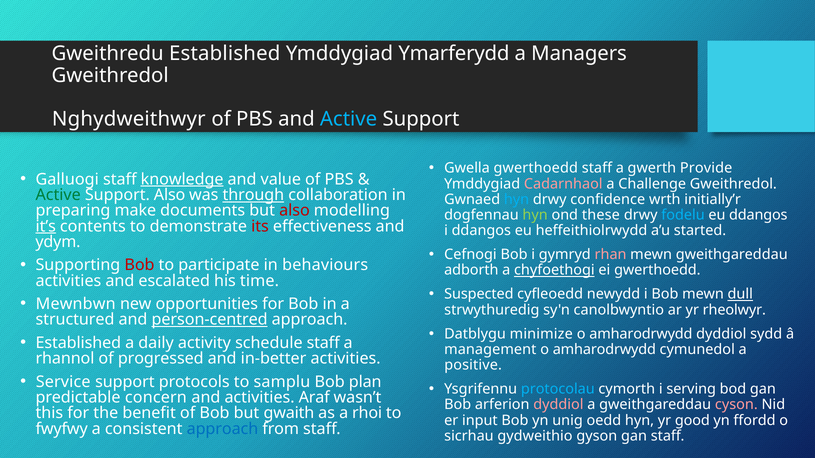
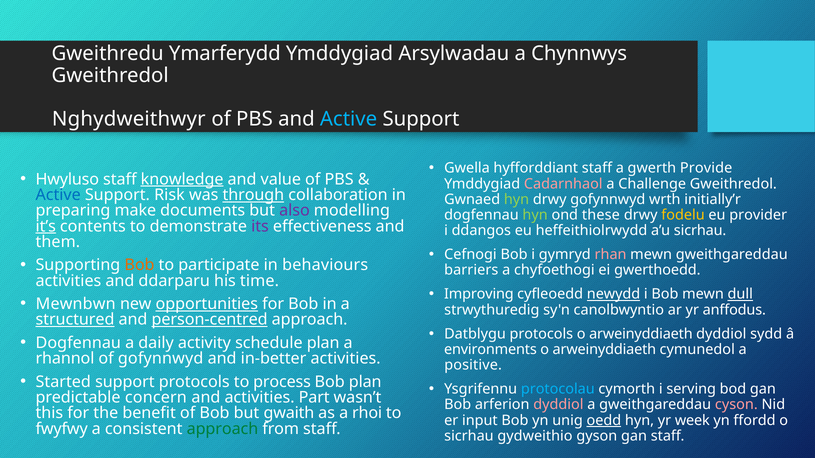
Gweithredu Established: Established -> Ymarferydd
Ymarferydd: Ymarferydd -> Arsylwadau
Managers: Managers -> Chynnwys
Gwella gwerthoedd: gwerthoedd -> hyfforddiant
Galluogi: Galluogi -> Hwyluso
Active at (58, 195) colour: green -> blue
Support Also: Also -> Risk
hyn at (516, 200) colour: light blue -> light green
drwy confidence: confidence -> gofynnwyd
also at (294, 211) colour: red -> purple
fodelu colour: light blue -> yellow
eu ddangos: ddangos -> provider
its colour: red -> purple
a’u started: started -> sicrhau
ydym: ydym -> them
Bob at (139, 265) colour: red -> orange
adborth: adborth -> barriers
chyfoethogi underline: present -> none
escalated: escalated -> ddarparu
Suspected: Suspected -> Improving
newydd underline: none -> present
opportunities underline: none -> present
rheolwyr: rheolwyr -> anffodus
structured underline: none -> present
Datblygu minimize: minimize -> protocols
amharodrwydd at (641, 334): amharodrwydd -> arweinyddiaeth
Established at (78, 343): Established -> Dogfennau
schedule staff: staff -> plan
management: management -> environments
amharodrwydd at (604, 350): amharodrwydd -> arweinyddiaeth
of progressed: progressed -> gofynnwyd
Service: Service -> Started
samplu: samplu -> process
Araf: Araf -> Part
oedd underline: none -> present
good: good -> week
approach at (222, 429) colour: blue -> green
